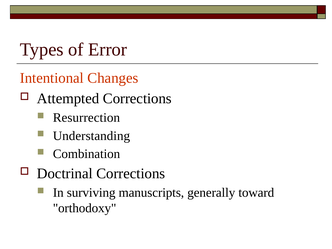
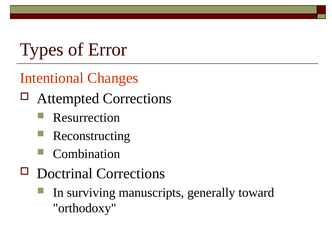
Understanding: Understanding -> Reconstructing
